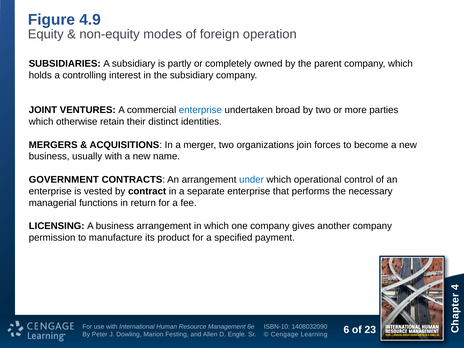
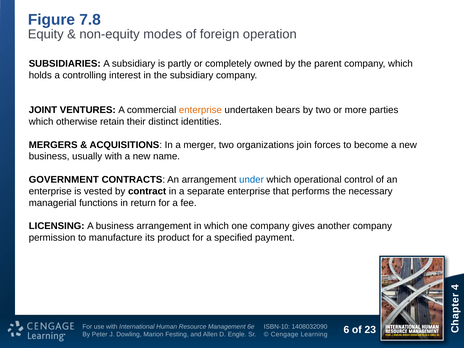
4.9: 4.9 -> 7.8
enterprise at (200, 110) colour: blue -> orange
broad: broad -> bears
